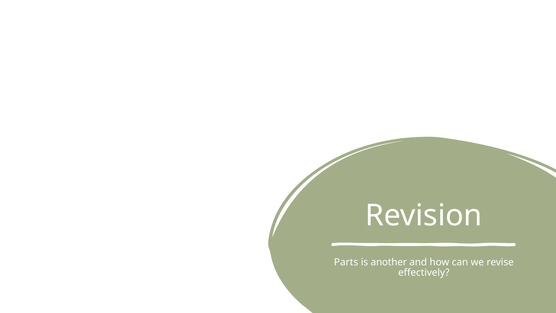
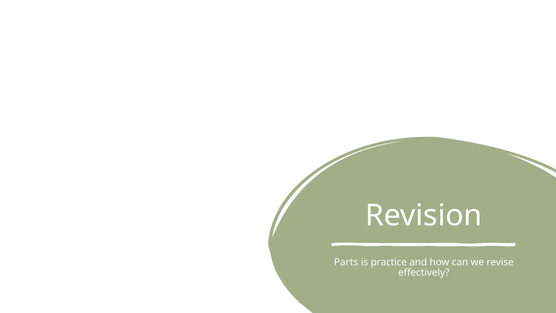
another: another -> practice
